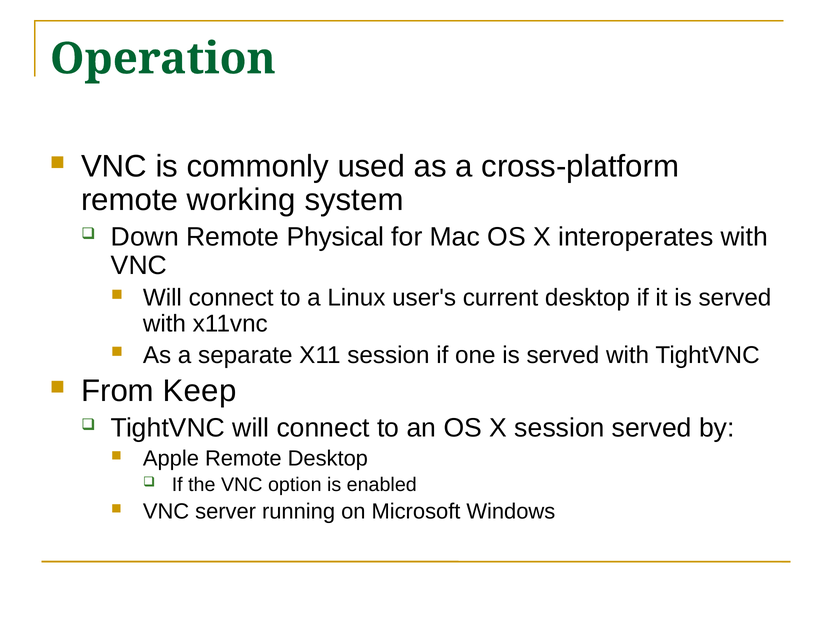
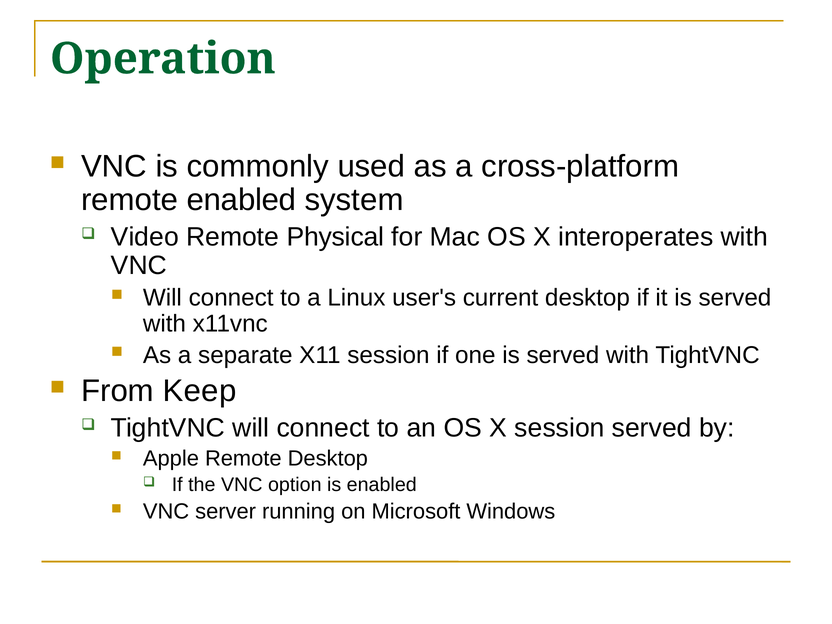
remote working: working -> enabled
Down: Down -> Video
